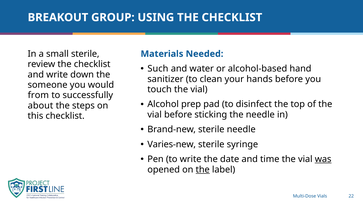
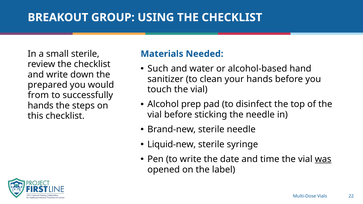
someone: someone -> prepared
about at (40, 106): about -> hands
Varies-new: Varies-new -> Liquid-new
the at (203, 170) underline: present -> none
